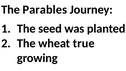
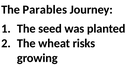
true: true -> risks
